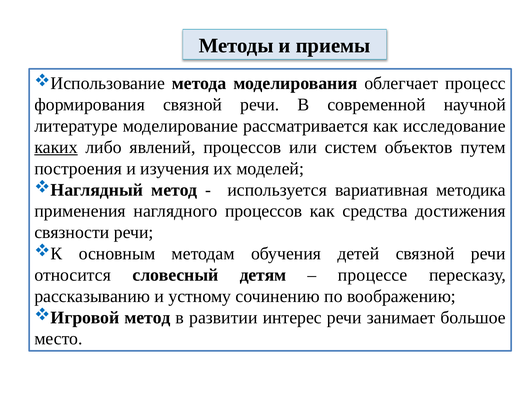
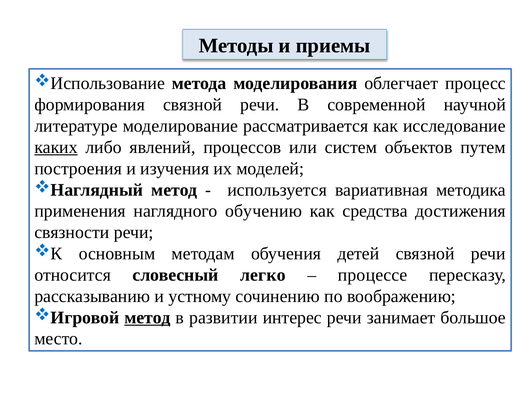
наглядного процессов: процессов -> обучению
детям: детям -> легко
метод at (147, 318) underline: none -> present
